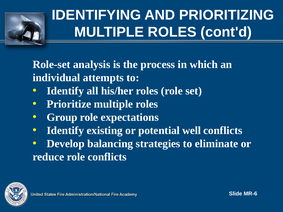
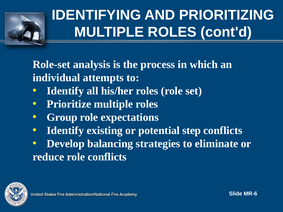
well: well -> step
